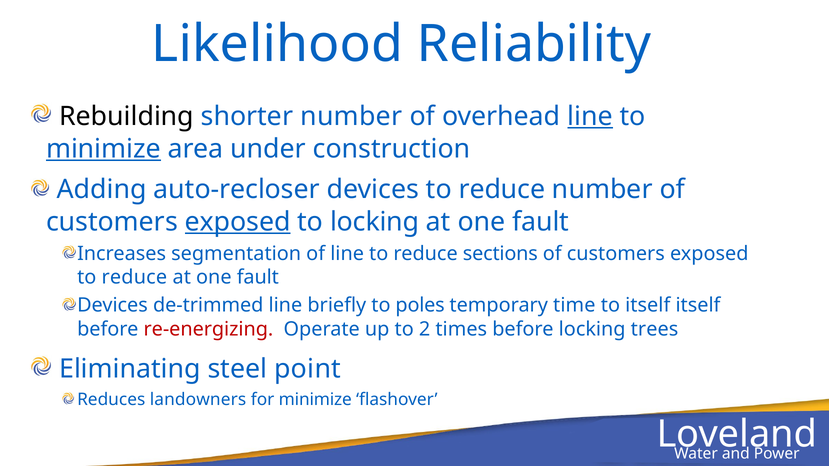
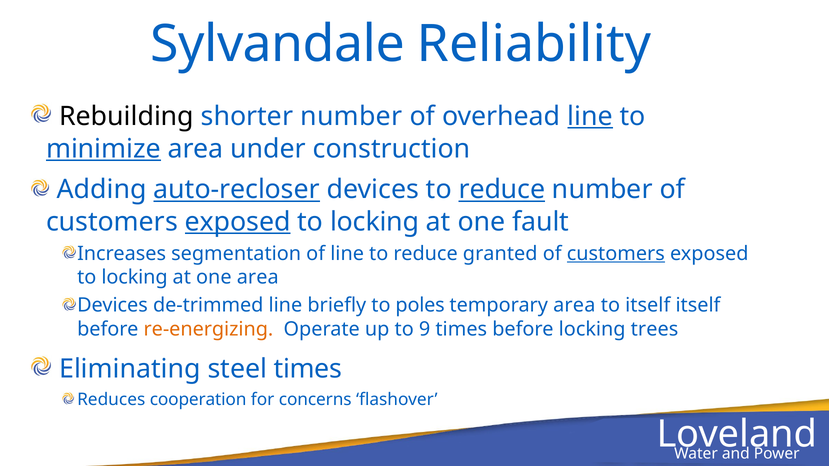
Likelihood: Likelihood -> Sylvandale
auto-recloser underline: none -> present
reduce at (502, 190) underline: none -> present
sections: sections -> granted
customers at (616, 254) underline: none -> present
reduce at (134, 278): reduce -> locking
fault at (258, 278): fault -> area
temporary time: time -> area
re-energizing colour: red -> orange
2: 2 -> 9
steel point: point -> times
landowners: landowners -> cooperation
for minimize: minimize -> concerns
